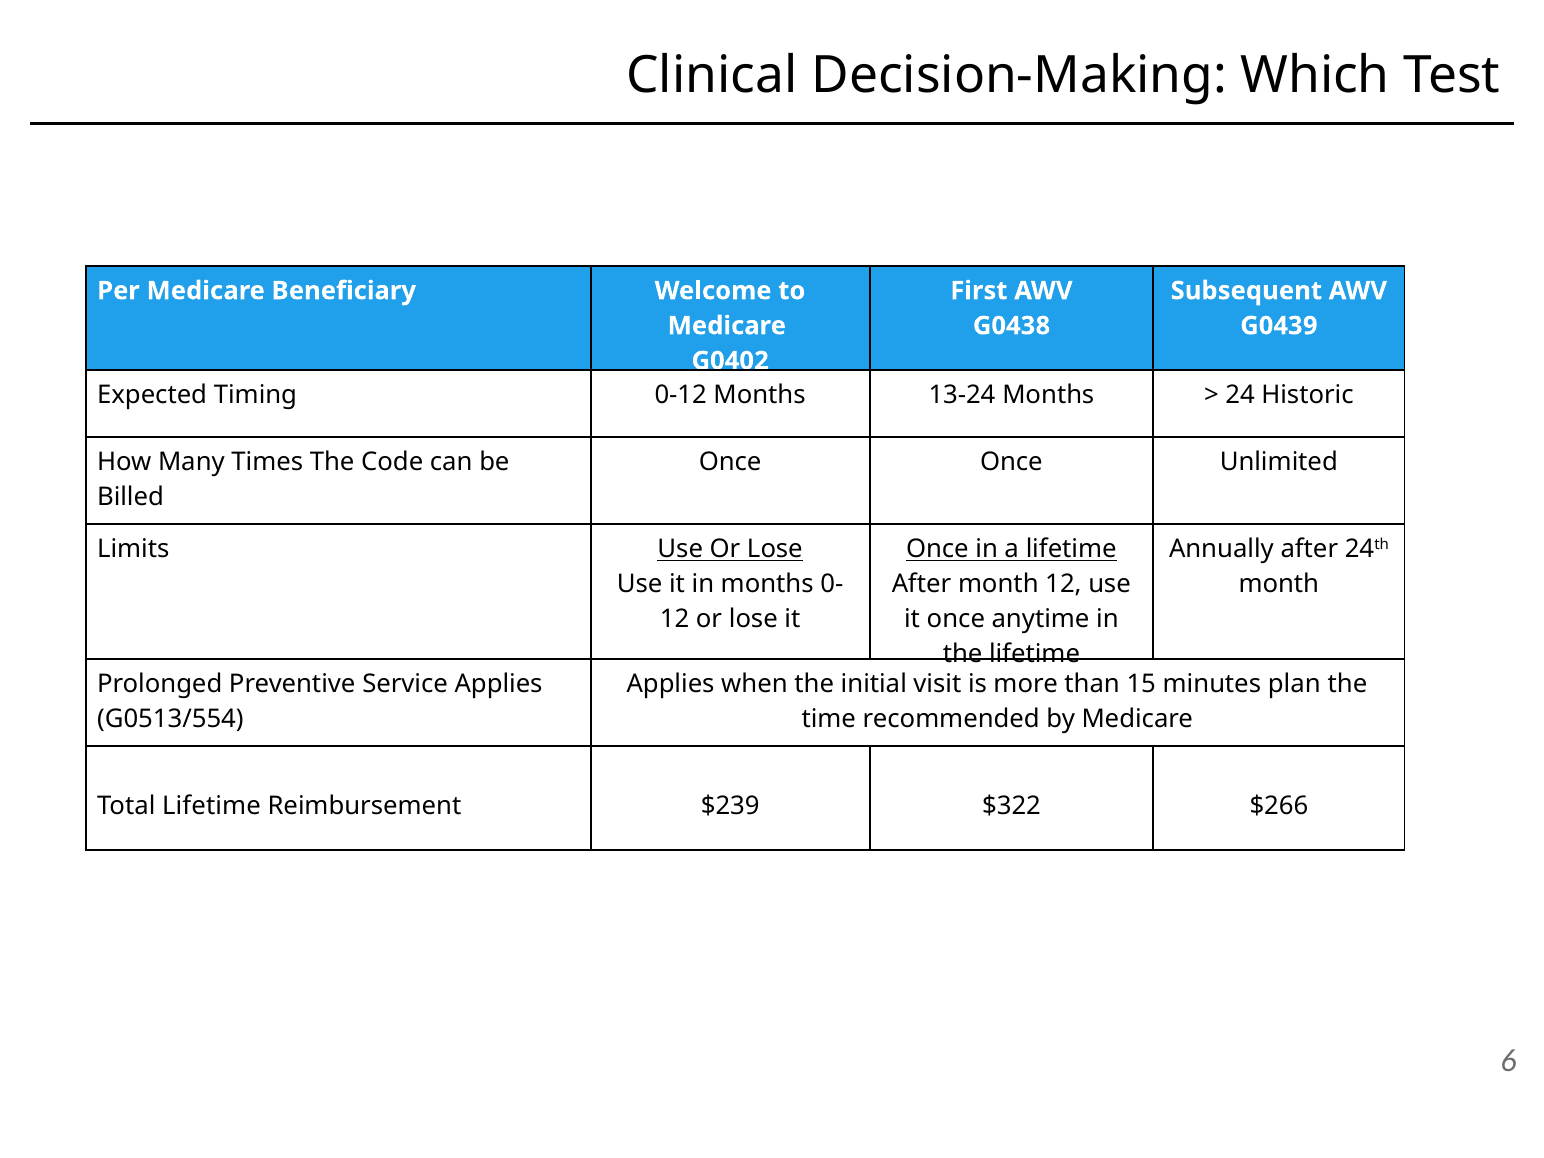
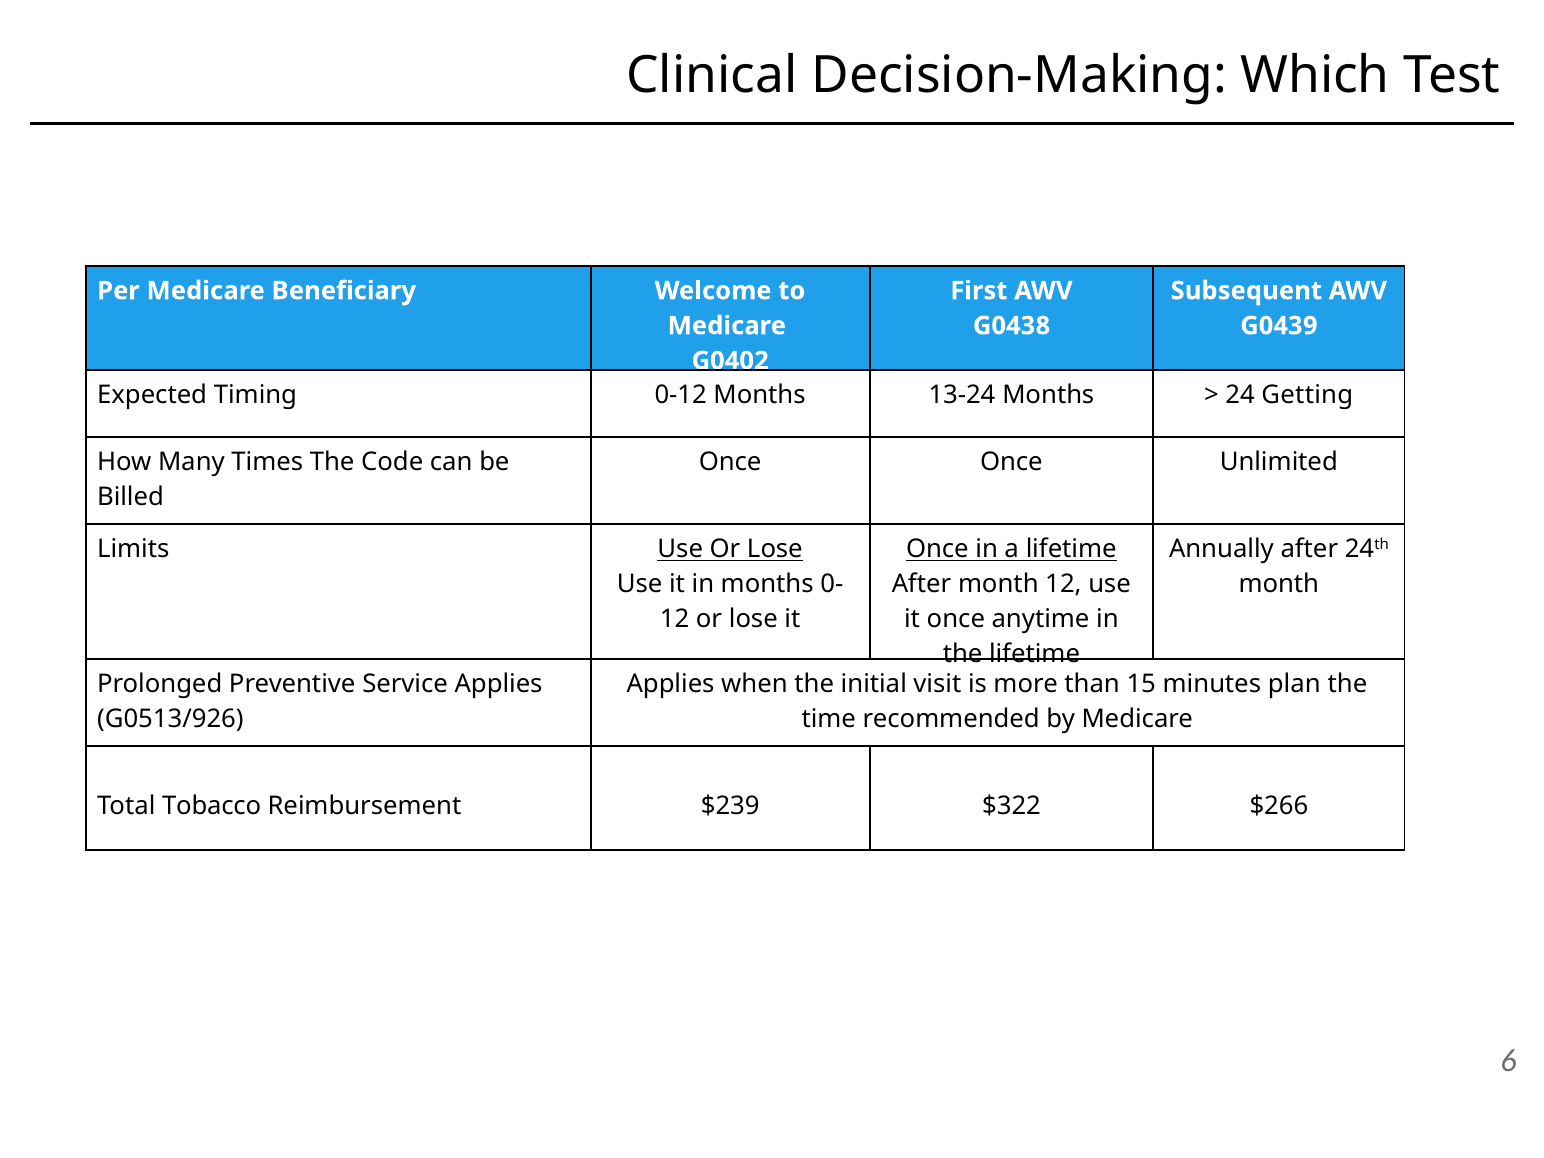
Historic: Historic -> Getting
G0513/554: G0513/554 -> G0513/926
Total Lifetime: Lifetime -> Tobacco
